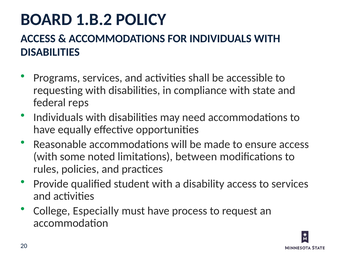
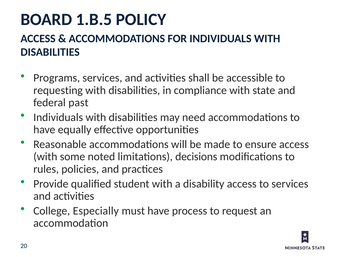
1.B.2: 1.B.2 -> 1.B.5
reps: reps -> past
between: between -> decisions
